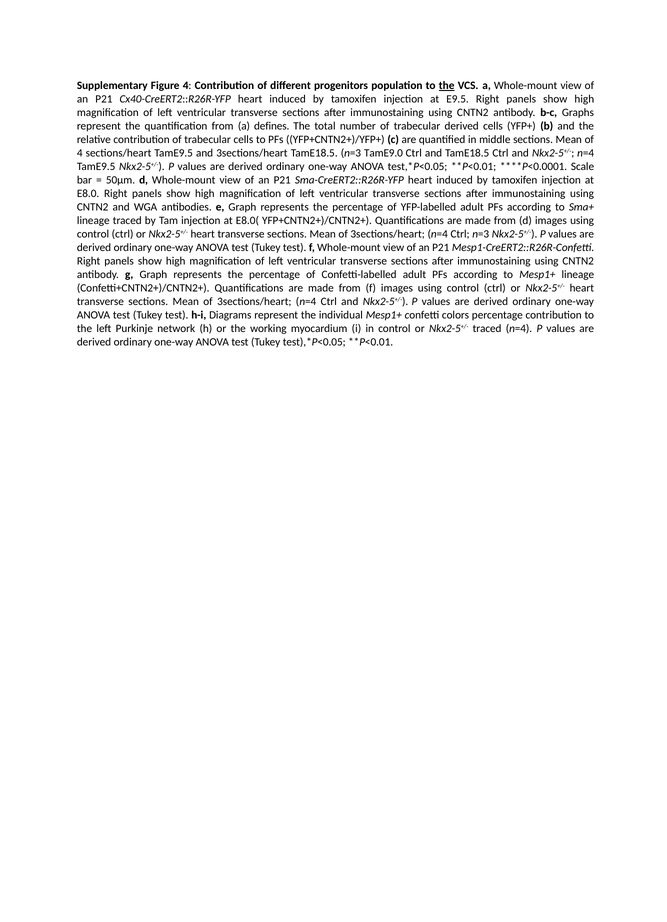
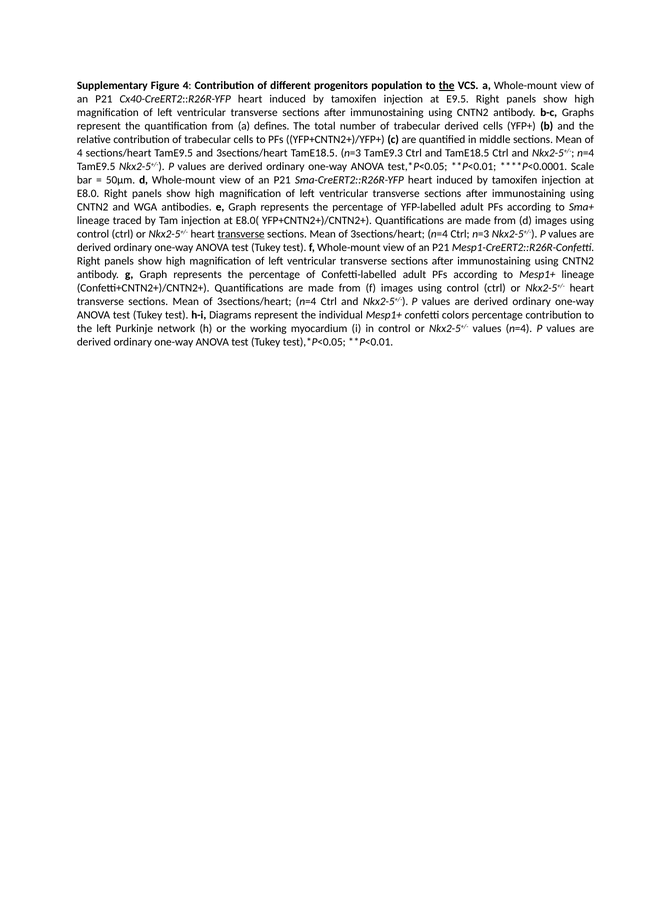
TamE9.0: TamE9.0 -> TamE9.3
transverse at (241, 234) underline: none -> present
Nkx2-5+/- traced: traced -> values
